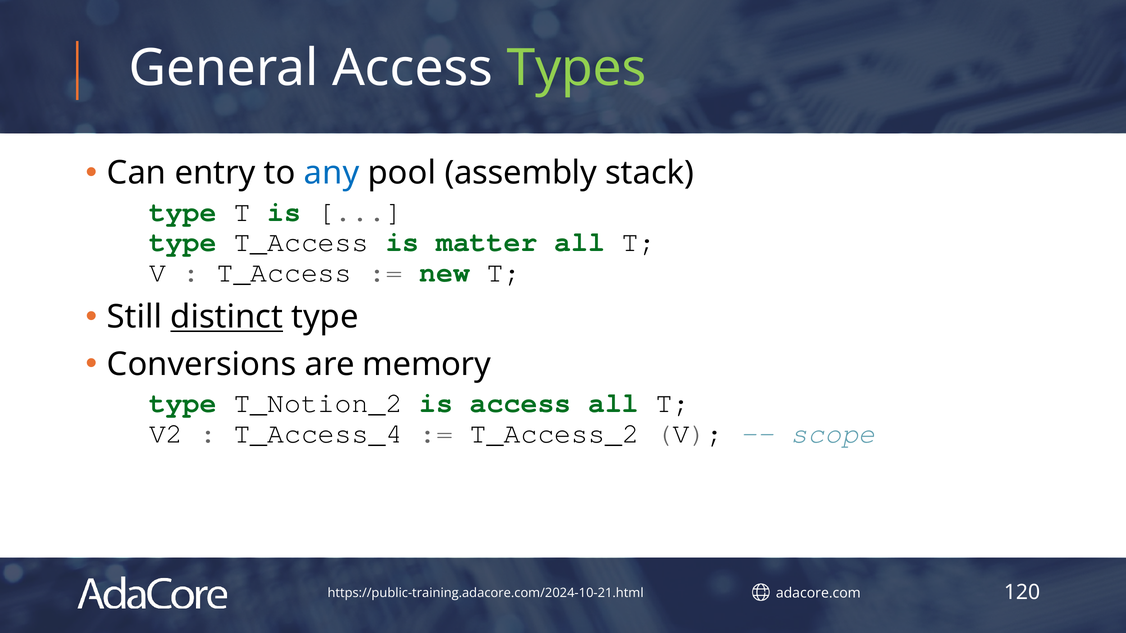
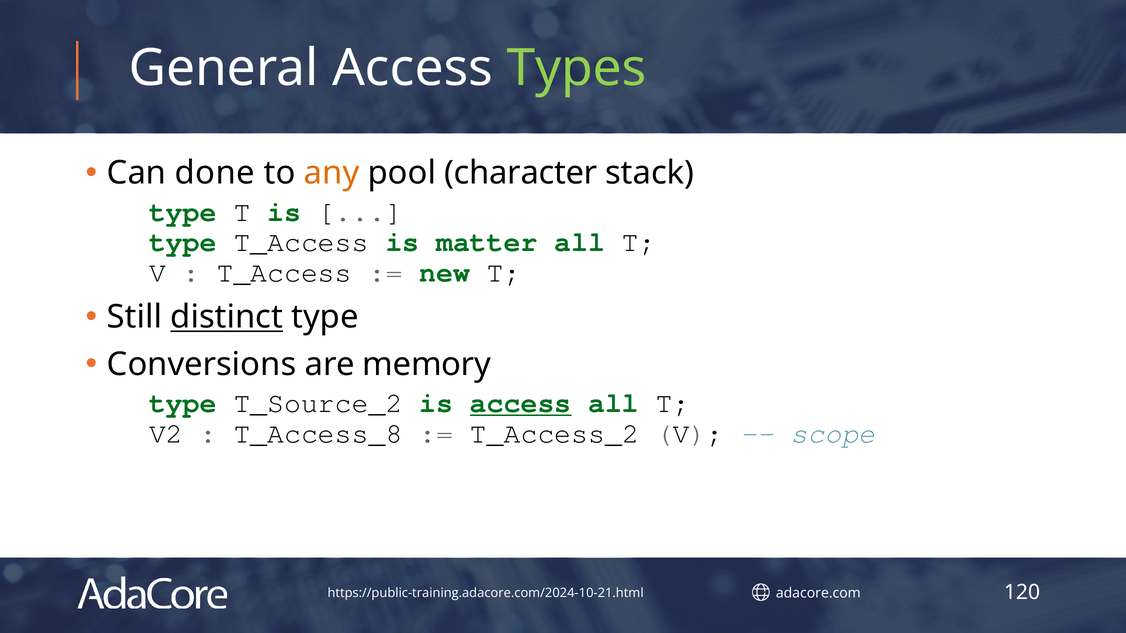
entry: entry -> done
any colour: blue -> orange
assembly: assembly -> character
T_Notion_2: T_Notion_2 -> T_Source_2
access at (521, 403) underline: none -> present
T_Access_4: T_Access_4 -> T_Access_8
